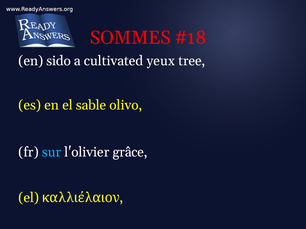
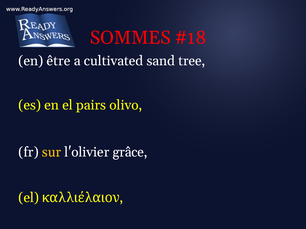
sido: sido -> être
yeux: yeux -> sand
sable: sable -> pairs
sur colour: light blue -> yellow
